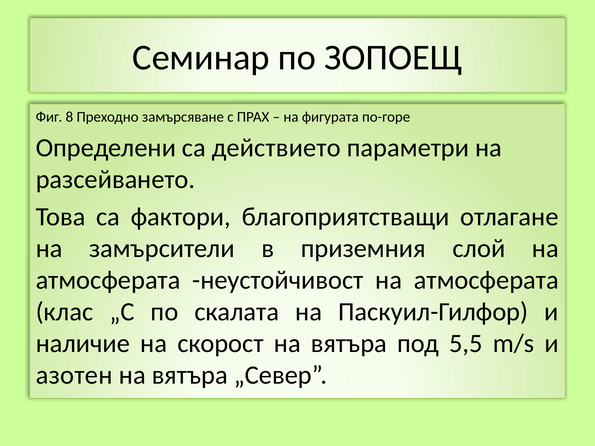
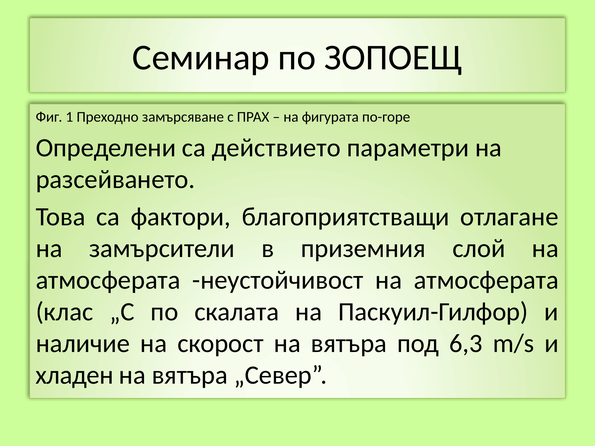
8: 8 -> 1
5,5: 5,5 -> 6,3
азотен: азотен -> хладен
